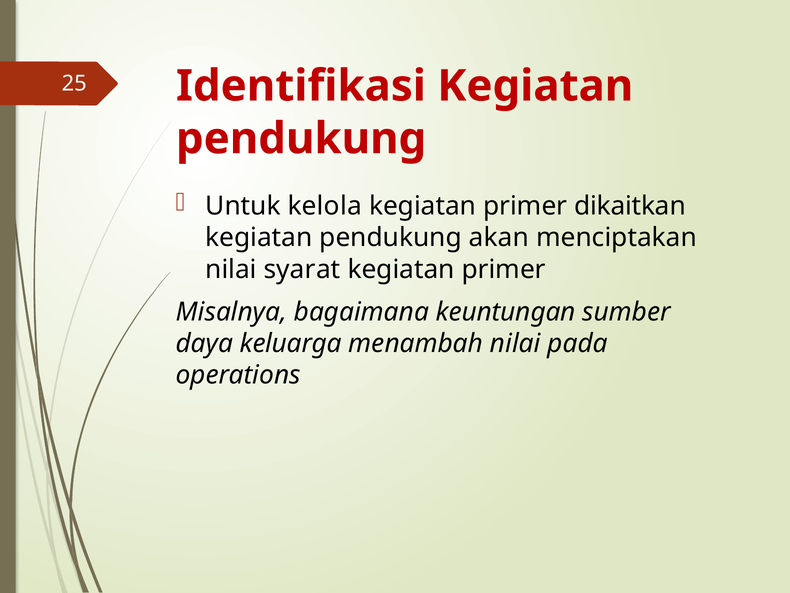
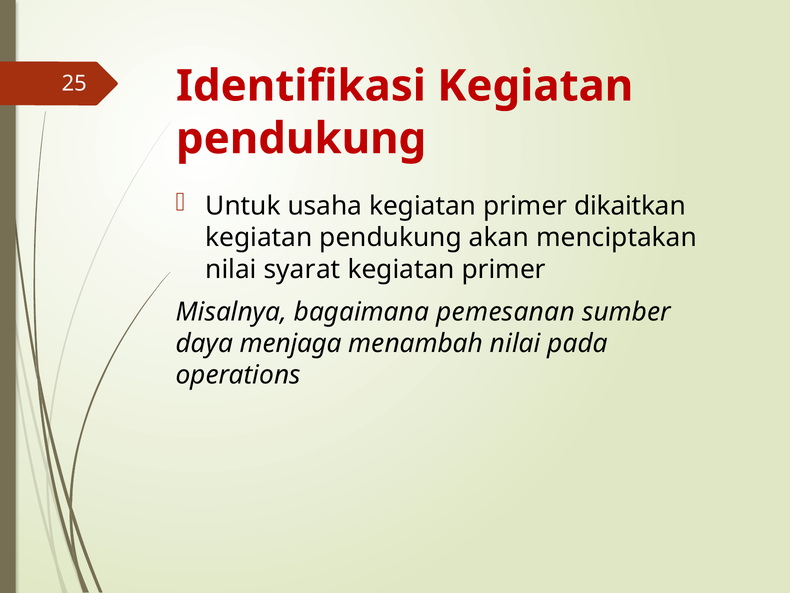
kelola: kelola -> usaha
keuntungan: keuntungan -> pemesanan
keluarga: keluarga -> menjaga
